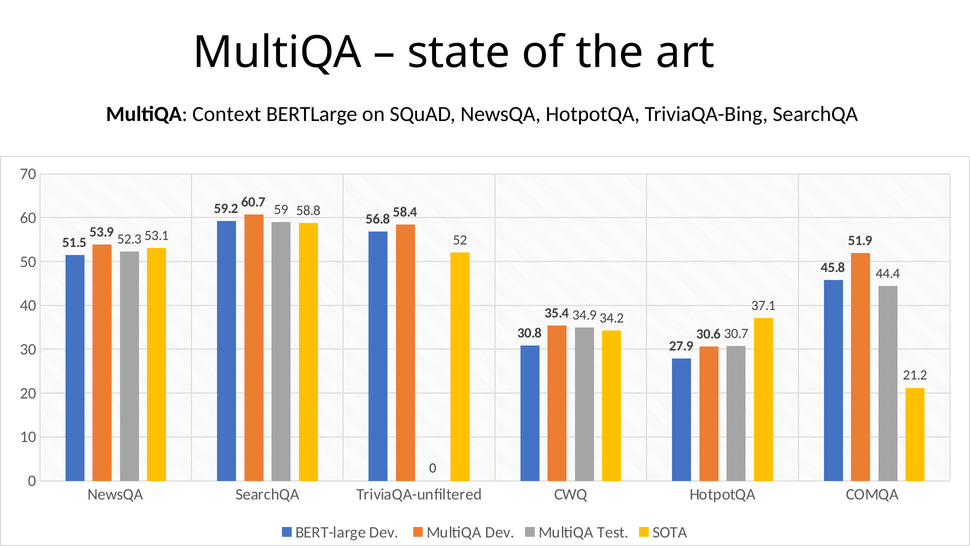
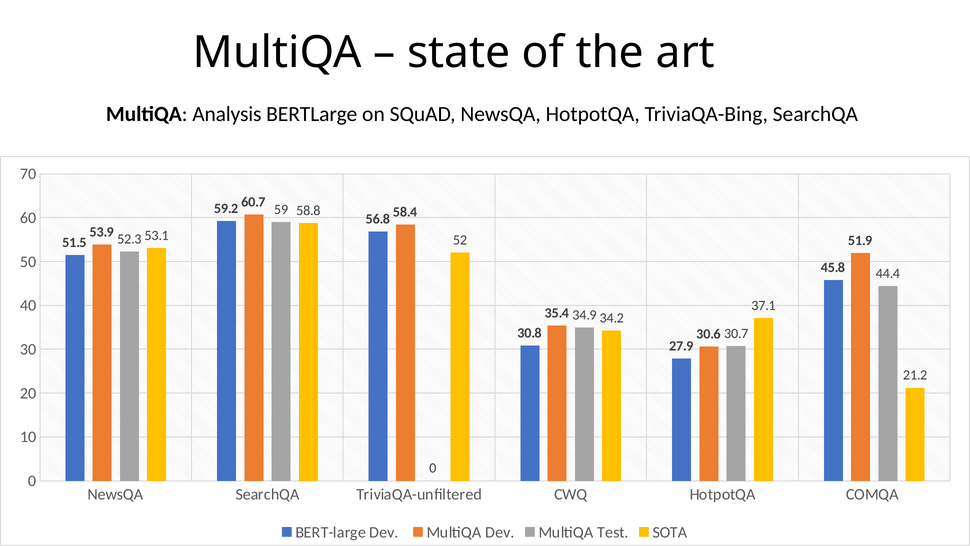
Context: Context -> Analysis
